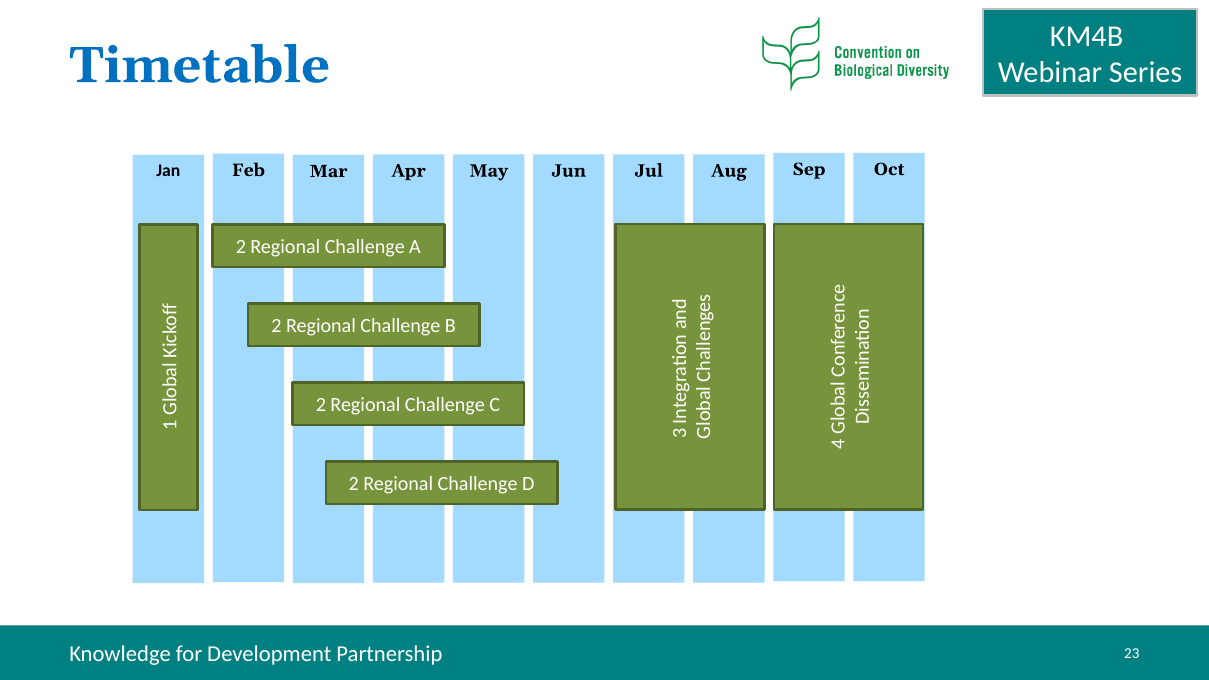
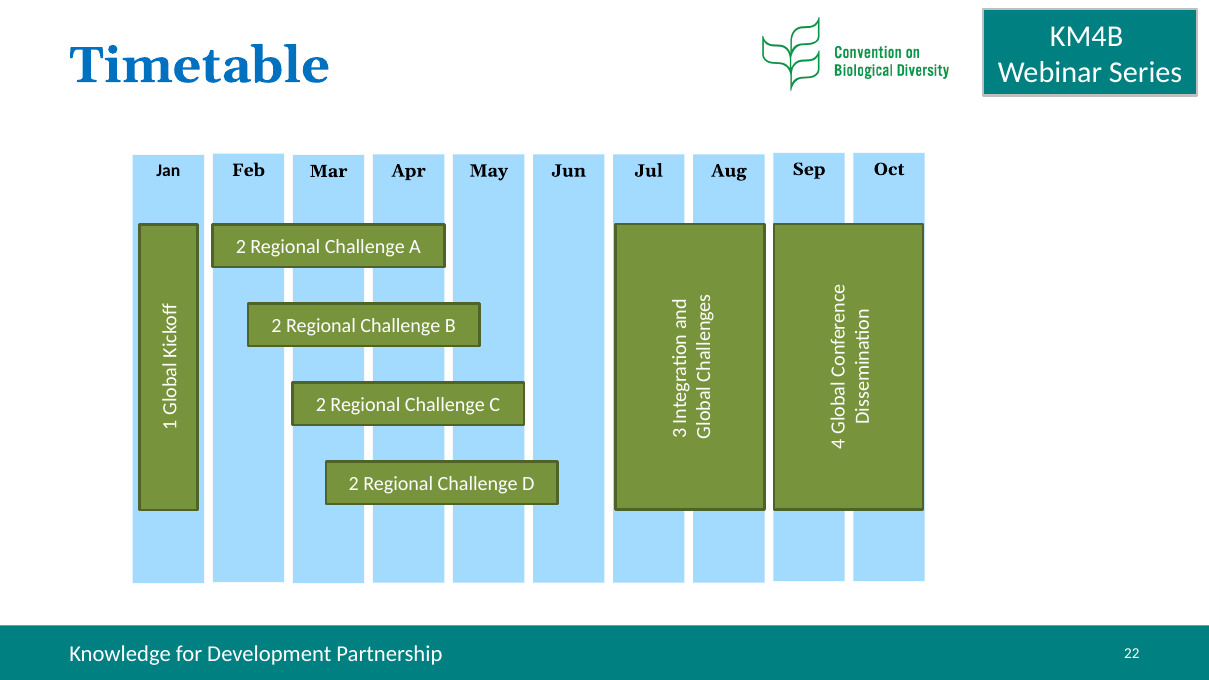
23: 23 -> 22
